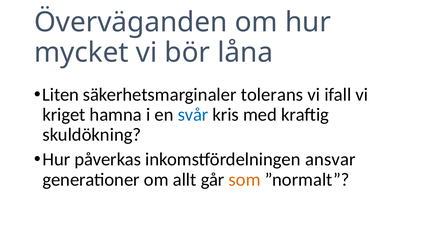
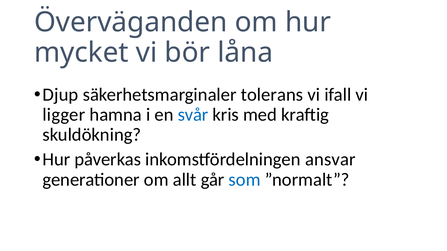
Liten: Liten -> Djup
kriget: kriget -> ligger
som colour: orange -> blue
